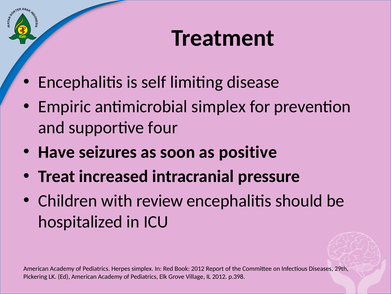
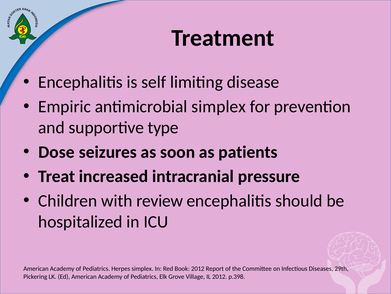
four: four -> type
Have: Have -> Dose
positive: positive -> patients
